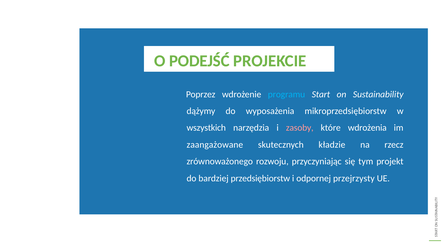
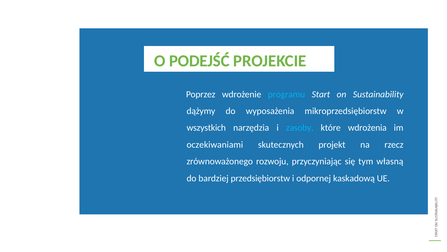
zasoby colour: pink -> light blue
zaangażowane: zaangażowane -> oczekiwaniami
kładzie: kładzie -> projekt
projekt: projekt -> własną
przejrzysty: przejrzysty -> kaskadową
